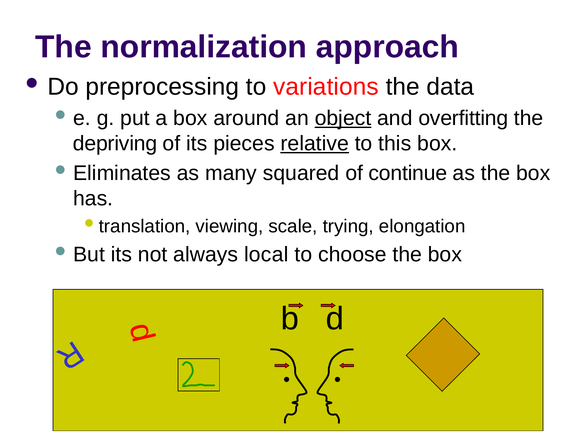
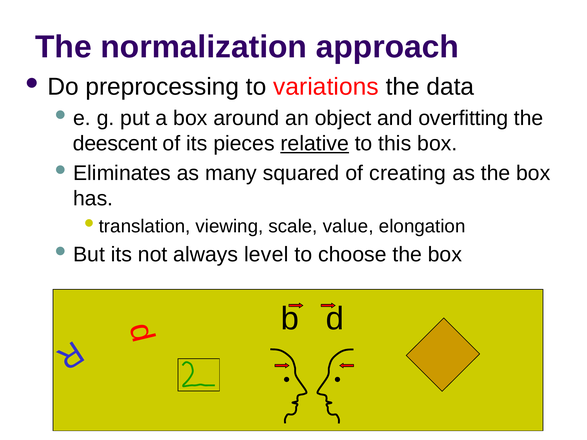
object underline: present -> none
depriving: depriving -> deescent
continue: continue -> creating
trying: trying -> value
local: local -> level
